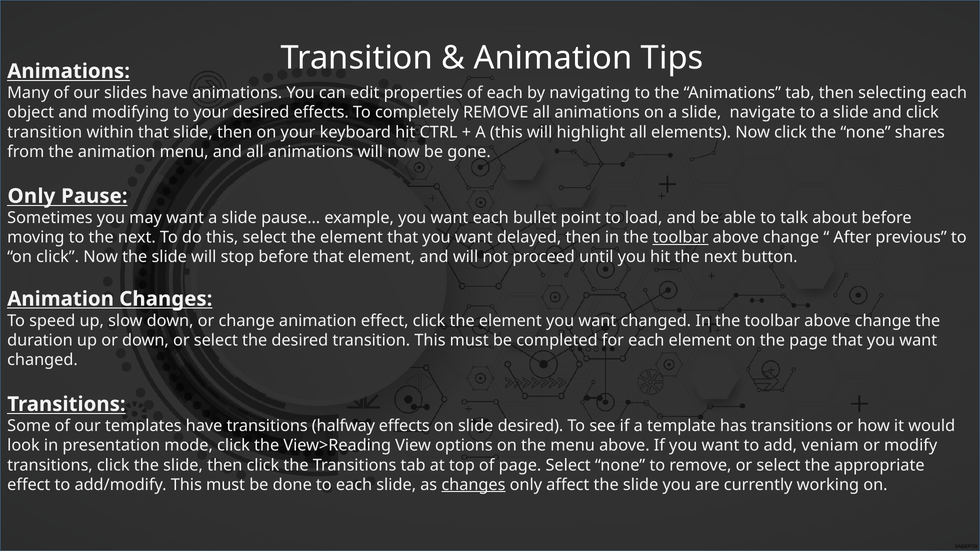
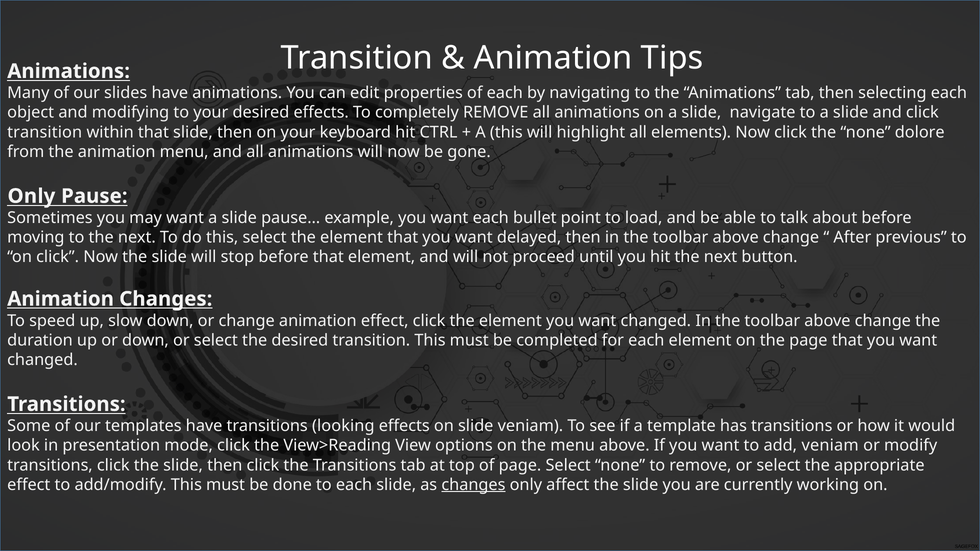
shares: shares -> dolore
toolbar at (681, 238) underline: present -> none
halfway: halfway -> looking
slide desired: desired -> veniam
